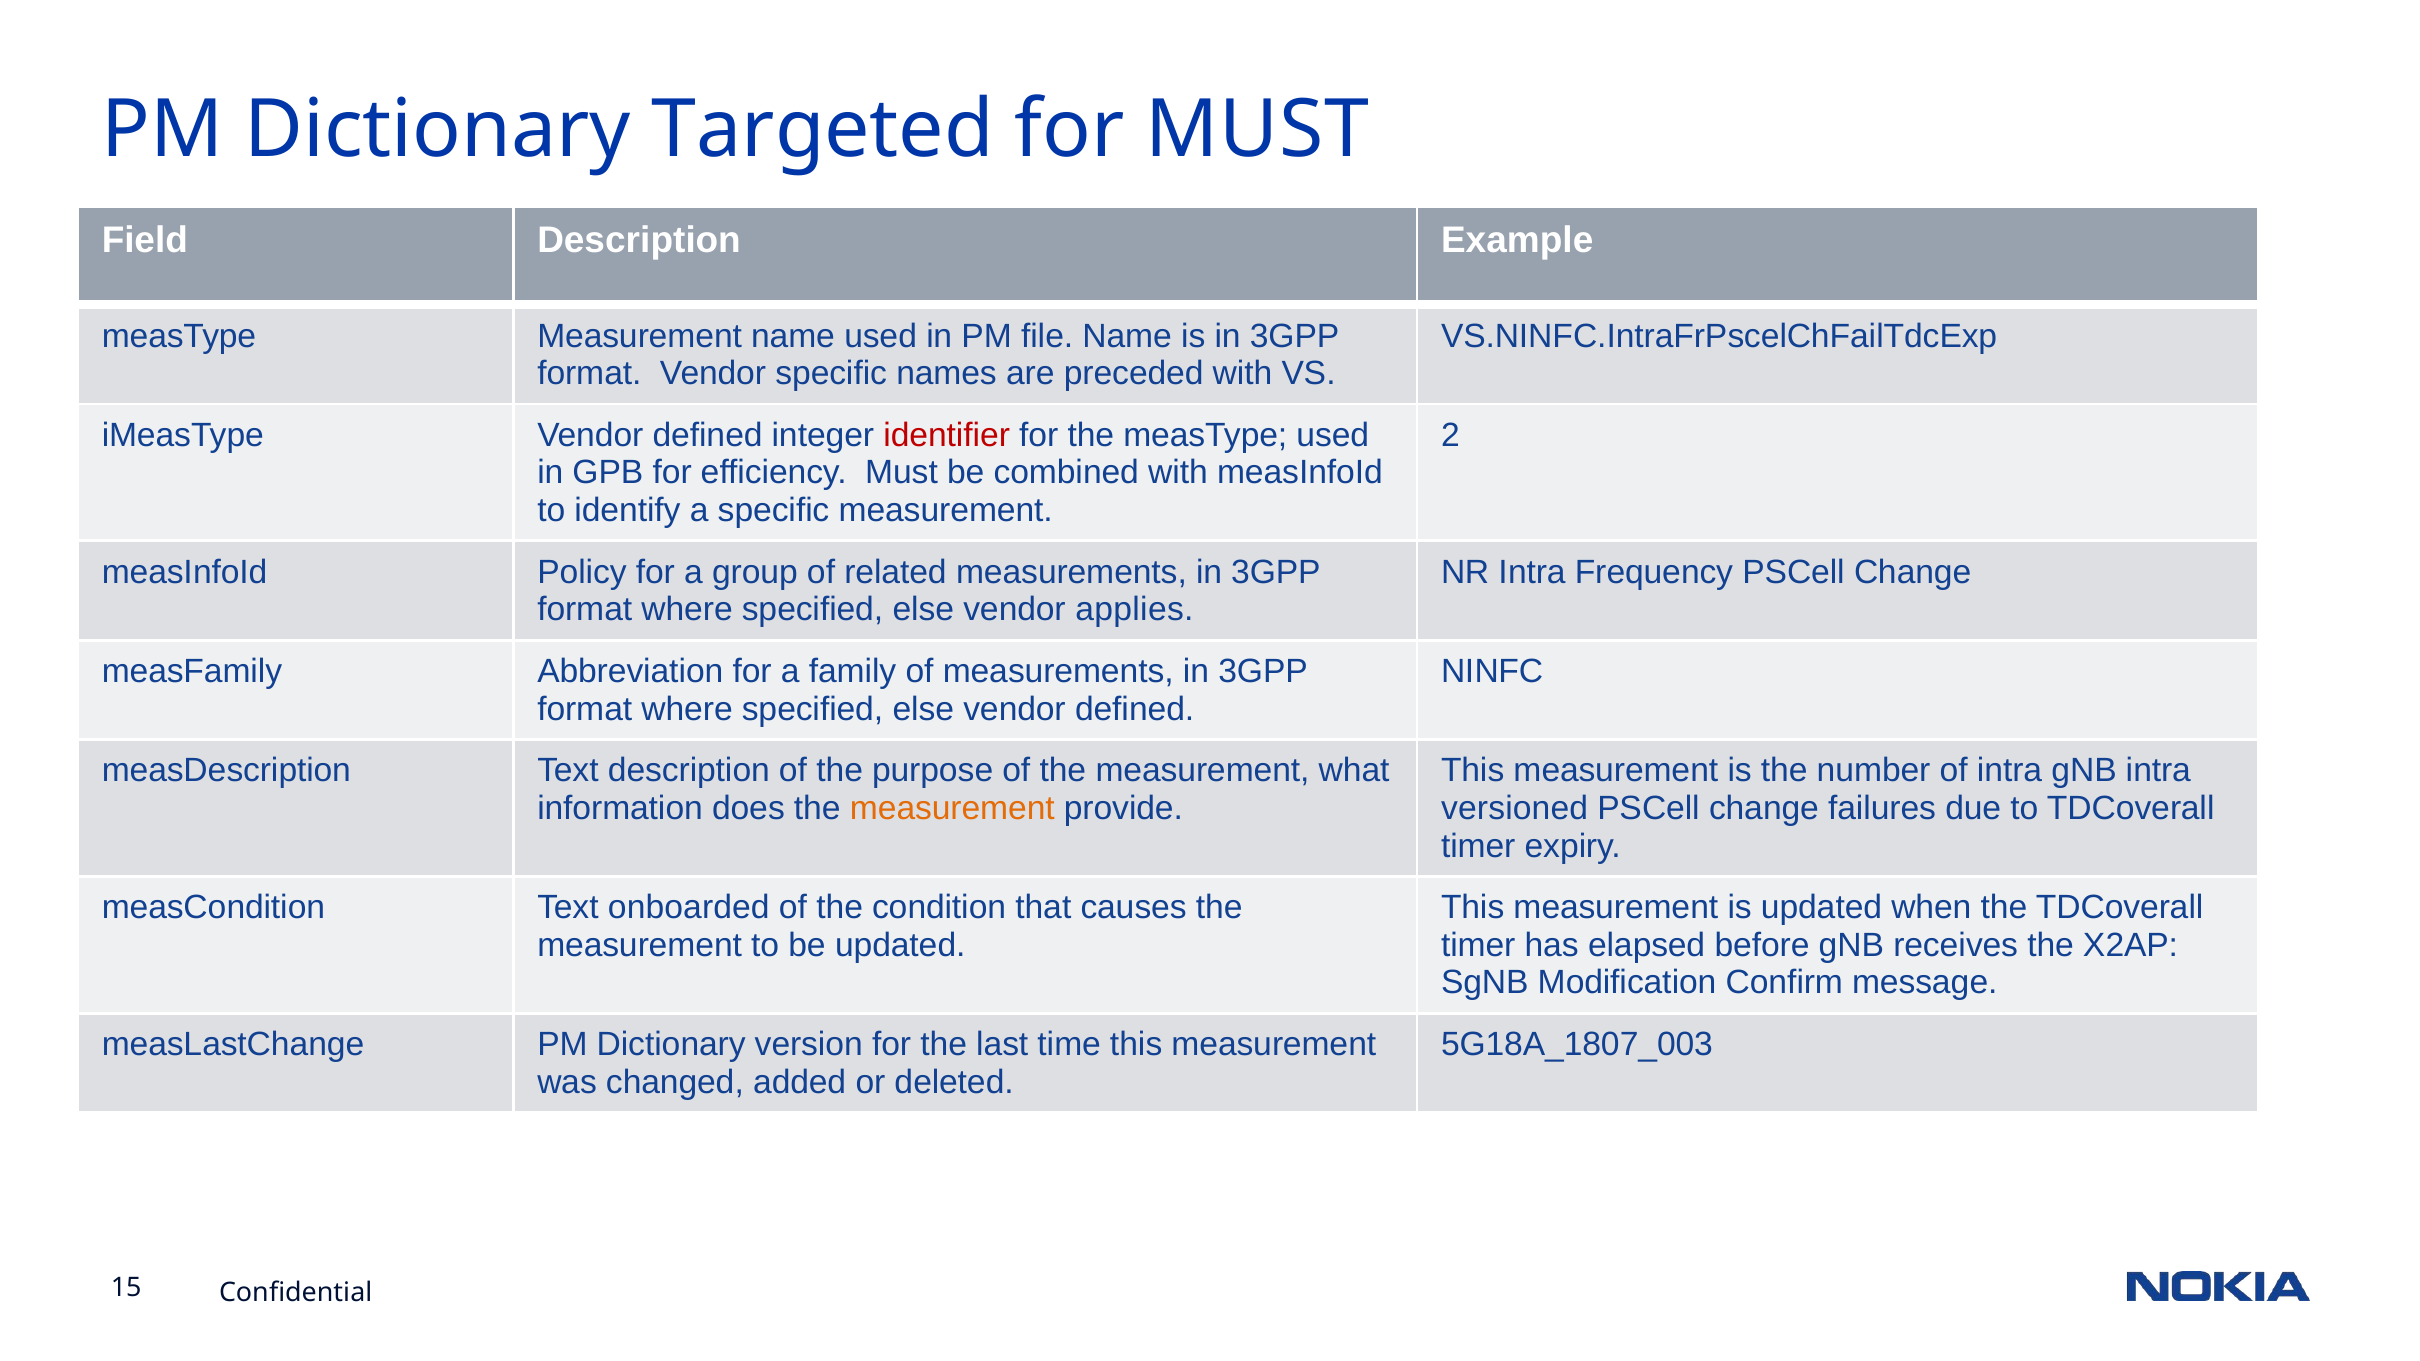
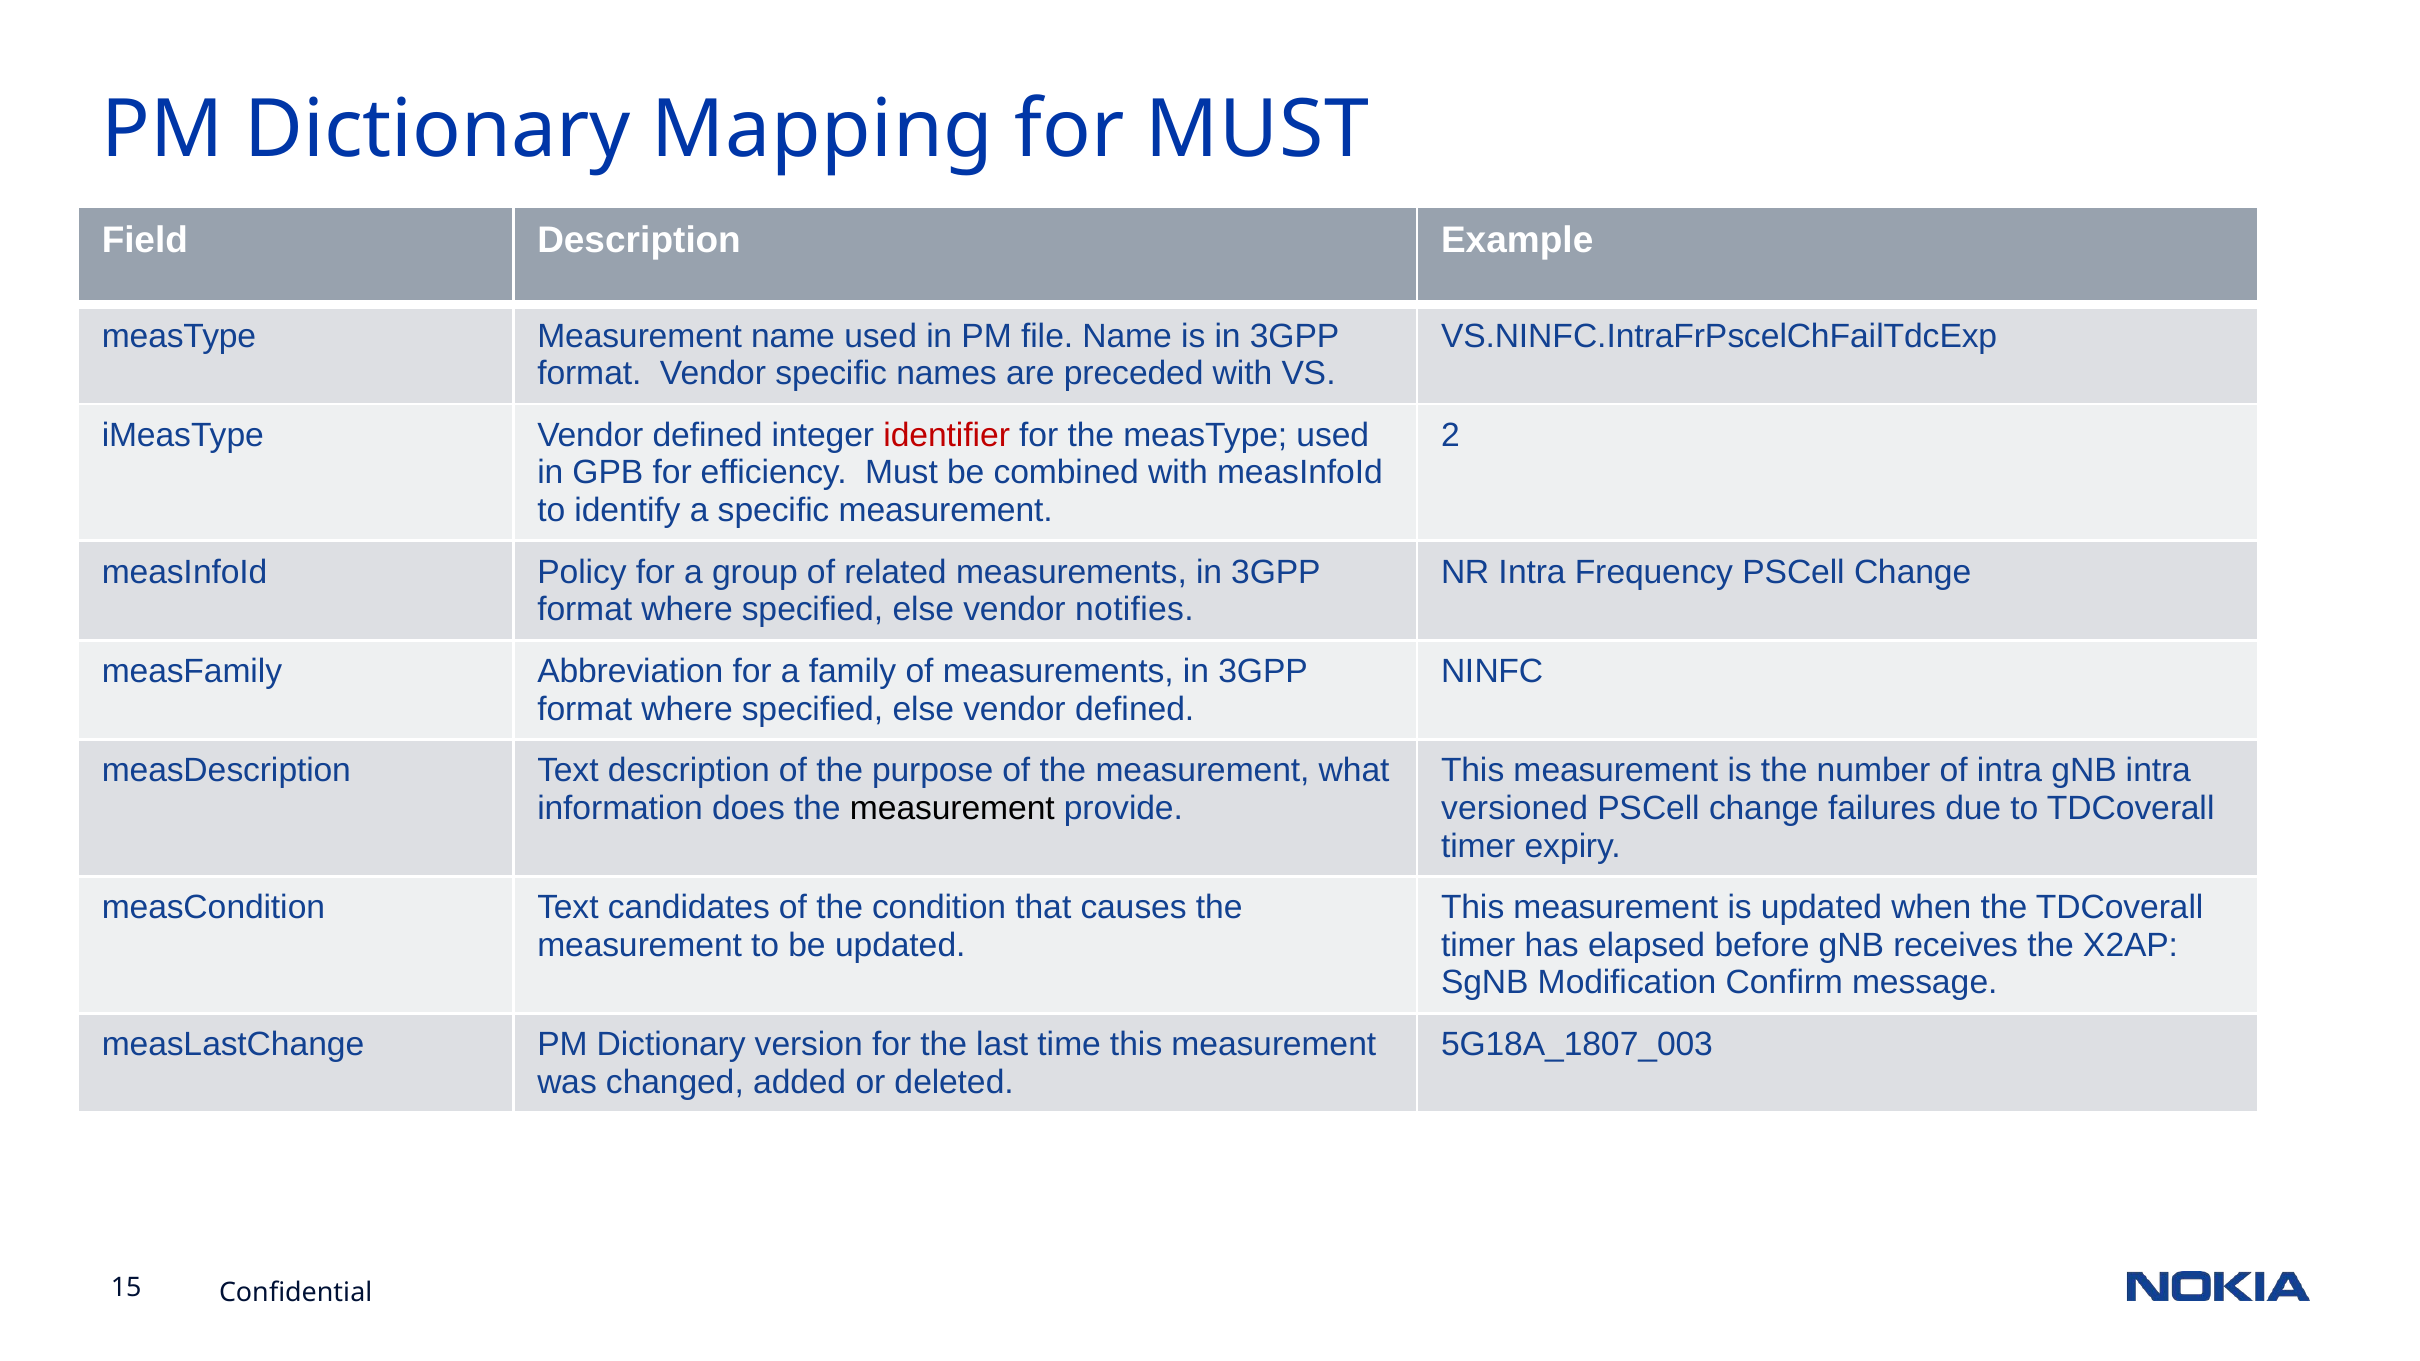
Targeted: Targeted -> Mapping
applies: applies -> notifies
measurement at (952, 809) colour: orange -> black
onboarded: onboarded -> candidates
